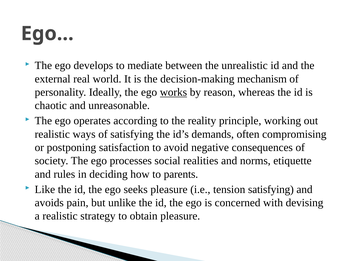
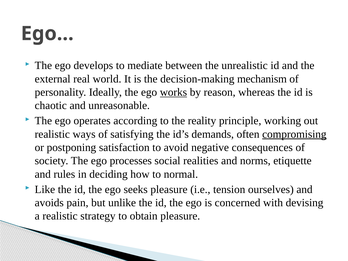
compromising underline: none -> present
parents: parents -> normal
tension satisfying: satisfying -> ourselves
